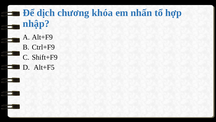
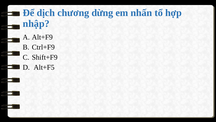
khóa: khóa -> dừng
